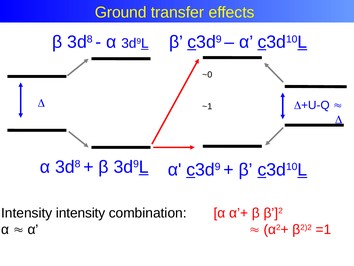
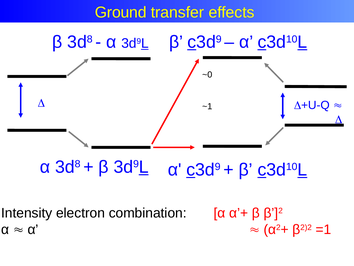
Intensity intensity: intensity -> electron
